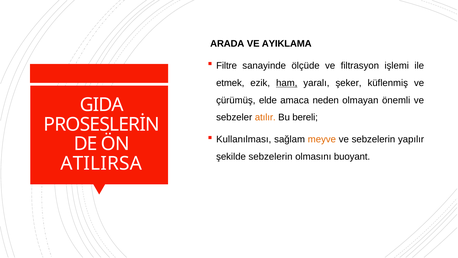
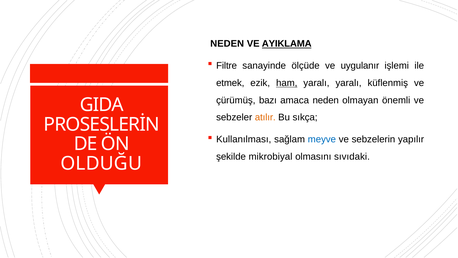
ARADA at (227, 44): ARADA -> NEDEN
AYIKLAMA underline: none -> present
filtrasyon: filtrasyon -> uygulanır
yaralı şeker: şeker -> yaralı
elde: elde -> bazı
bereli: bereli -> sıkça
meyve colour: orange -> blue
şekilde sebzelerin: sebzelerin -> mikrobiyal
buoyant: buoyant -> sıvıdaki
ATILIRSA: ATILIRSA -> OLDUĞU
